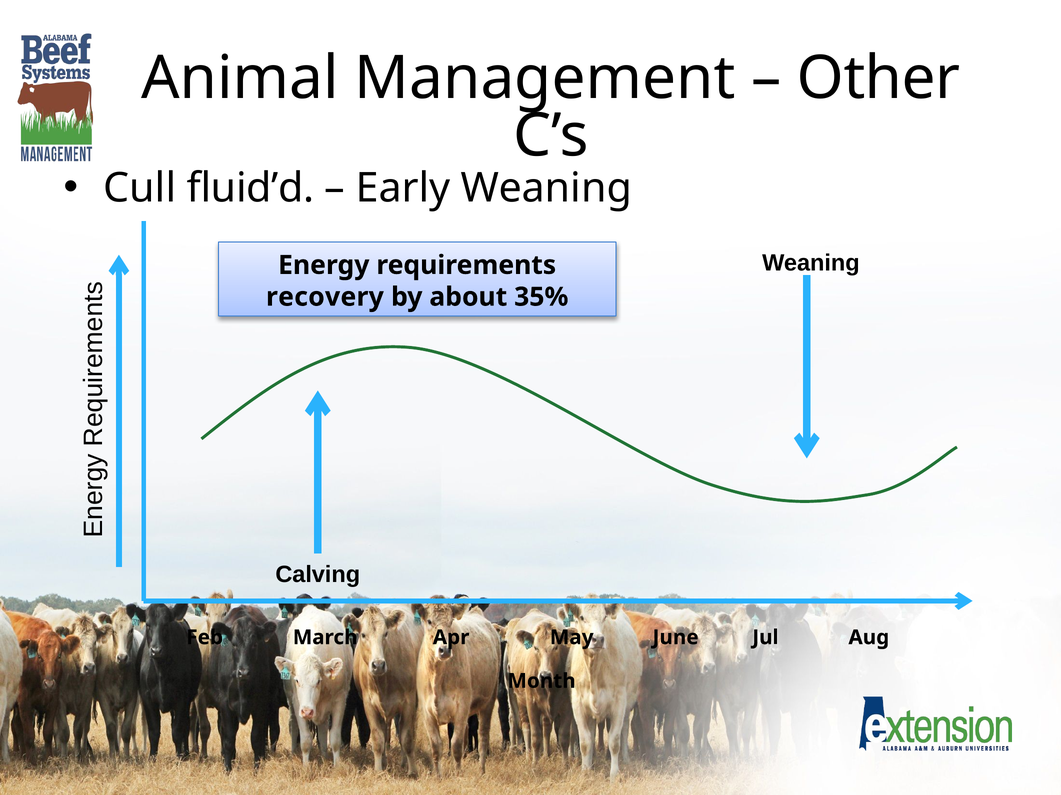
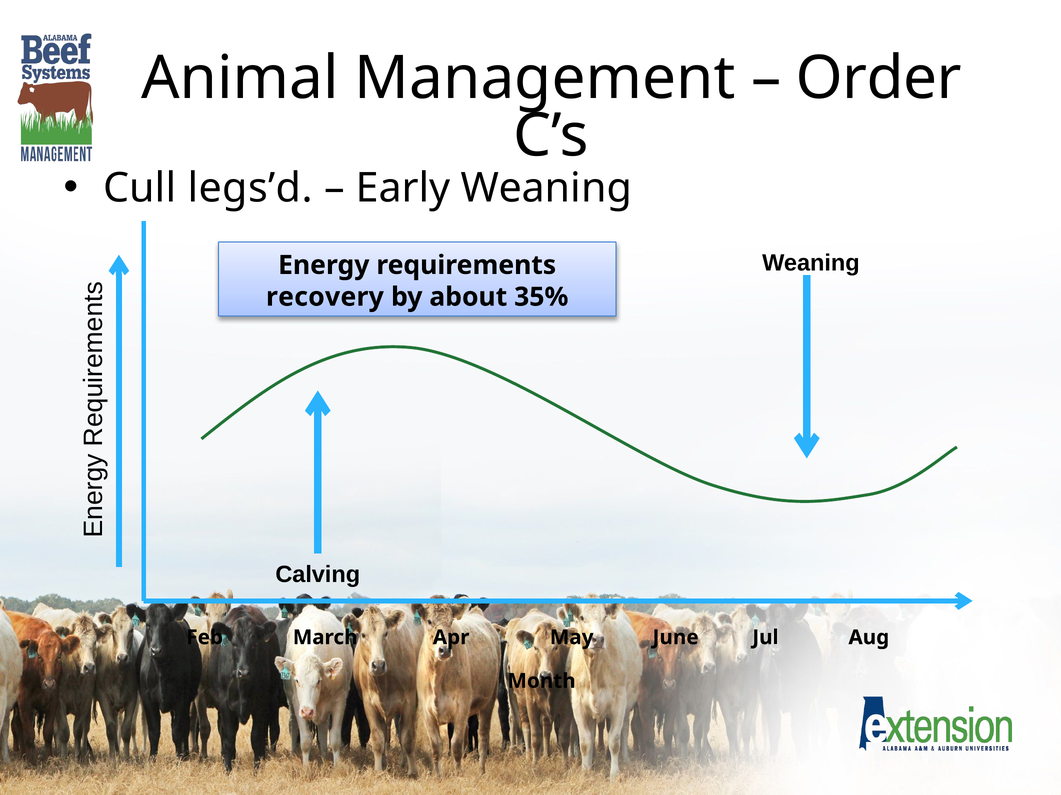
Other: Other -> Order
fluid’d: fluid’d -> legs’d
